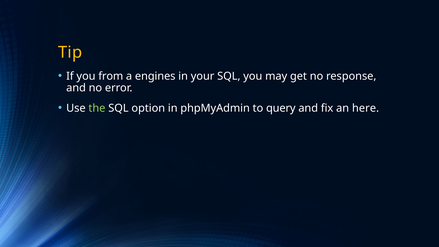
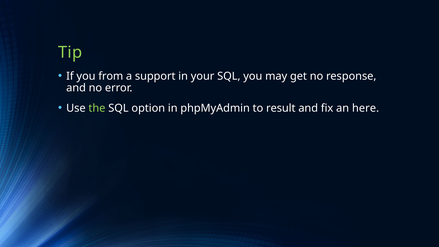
Tip colour: yellow -> light green
engines: engines -> support
query: query -> result
